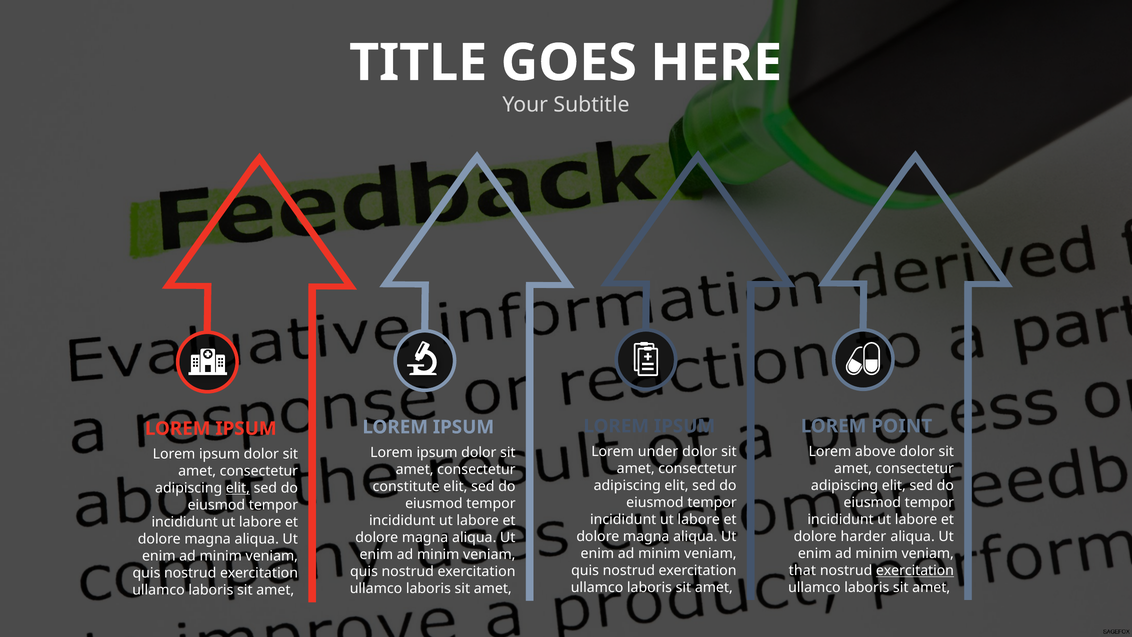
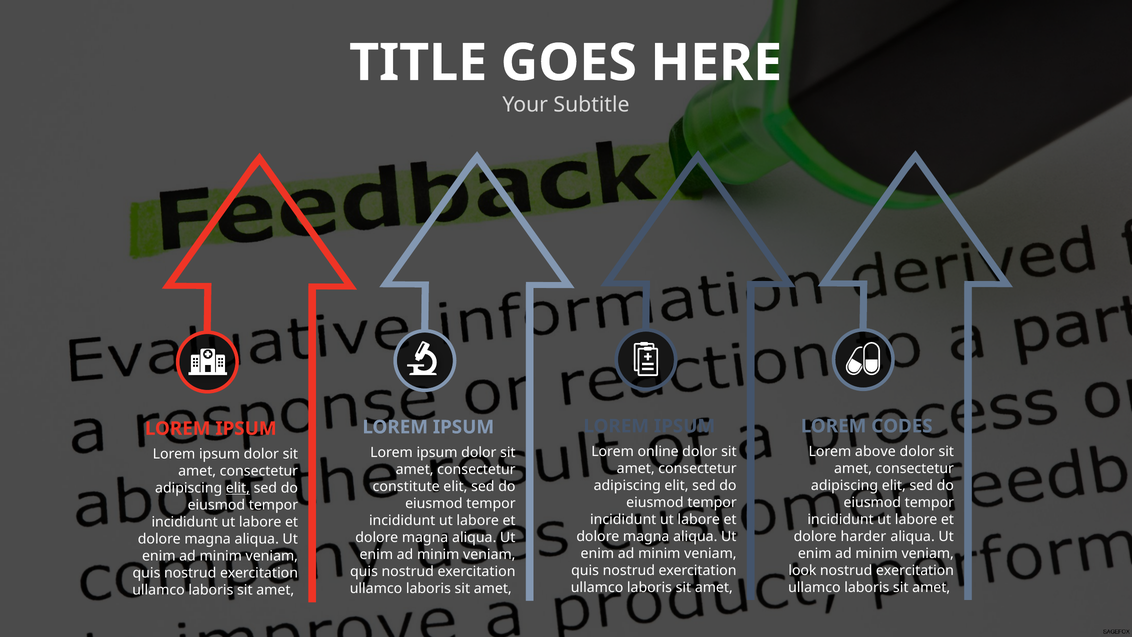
POINT: POINT -> CODES
under: under -> online
that: that -> look
exercitation at (915, 570) underline: present -> none
